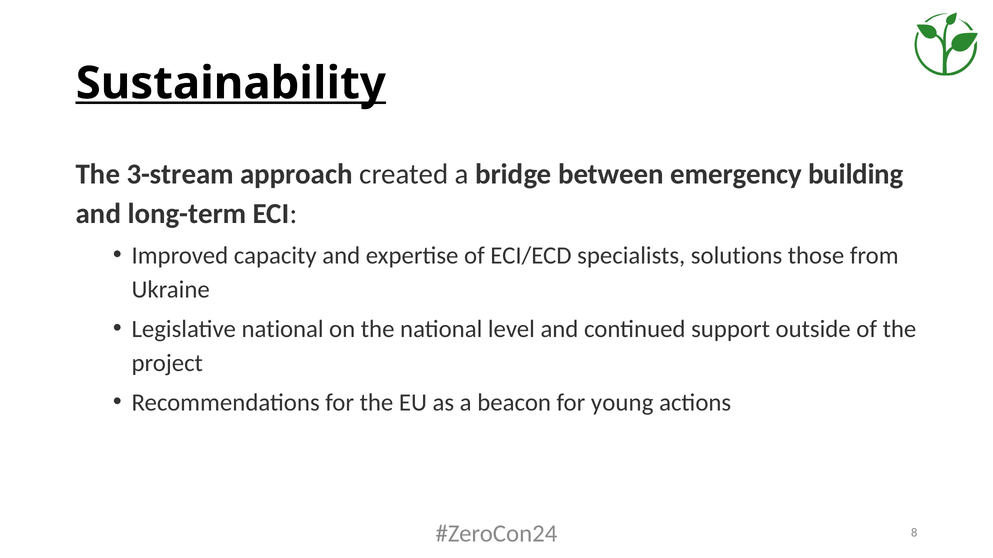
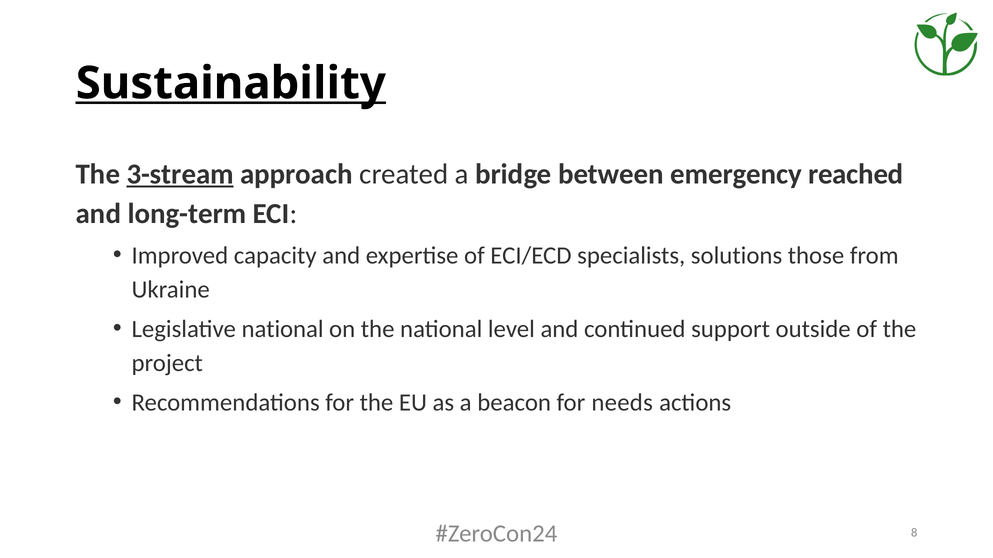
3-stream underline: none -> present
building: building -> reached
young: young -> needs
